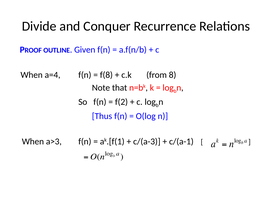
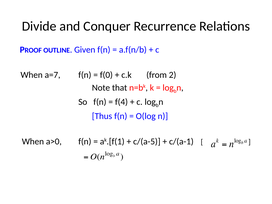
a=4: a=4 -> a=7
f(8: f(8 -> f(0
8: 8 -> 2
f(2: f(2 -> f(4
a>3: a>3 -> a>0
c/(a-3: c/(a-3 -> c/(a-5
